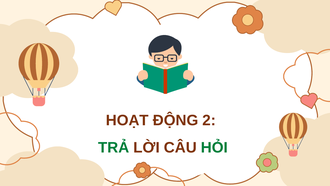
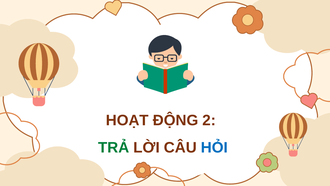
HỎI colour: green -> blue
